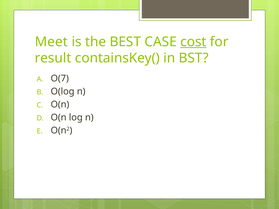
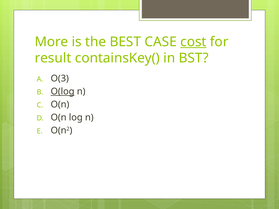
Meet: Meet -> More
O(7: O(7 -> O(3
O(log underline: none -> present
